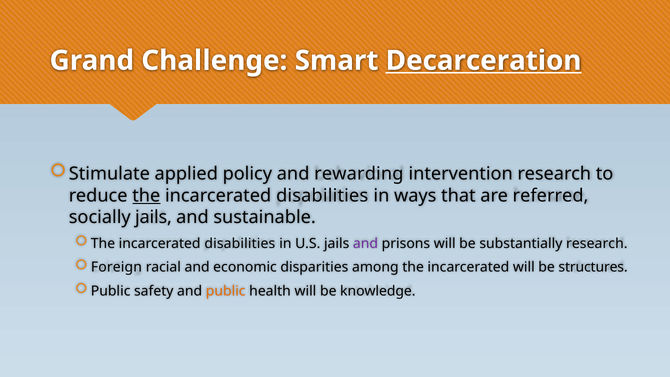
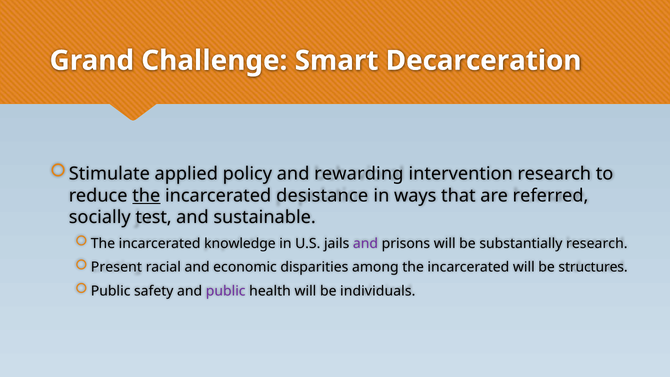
Decarceration underline: present -> none
disabilities at (322, 196): disabilities -> desistance
socially jails: jails -> test
disabilities at (240, 243): disabilities -> knowledge
Foreign: Foreign -> Present
public at (226, 291) colour: orange -> purple
knowledge: knowledge -> individuals
